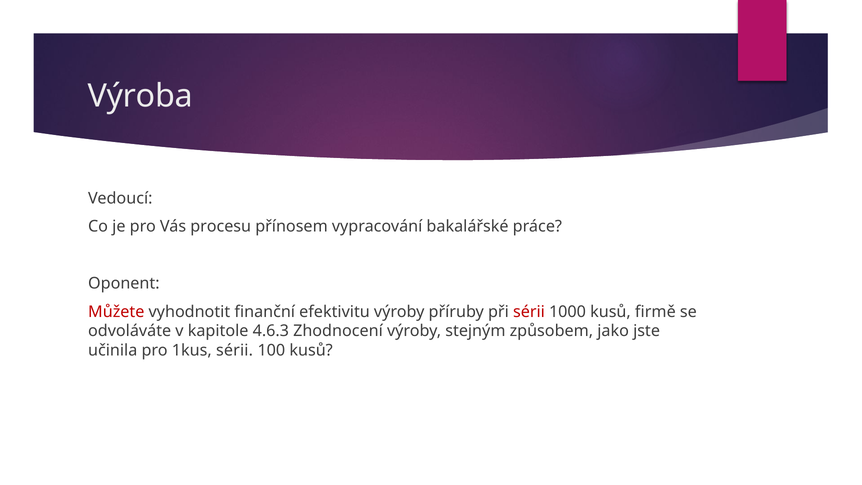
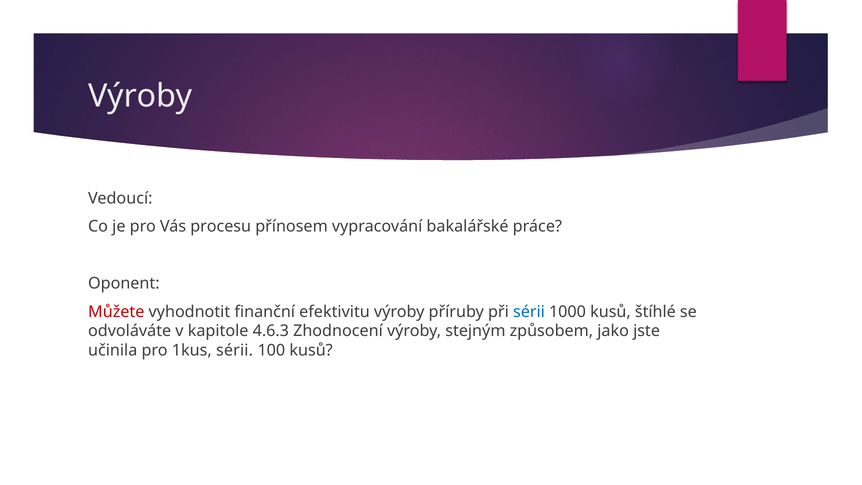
Výroba at (140, 96): Výroba -> Výroby
sérii at (529, 312) colour: red -> blue
firmě: firmě -> štíhlé
